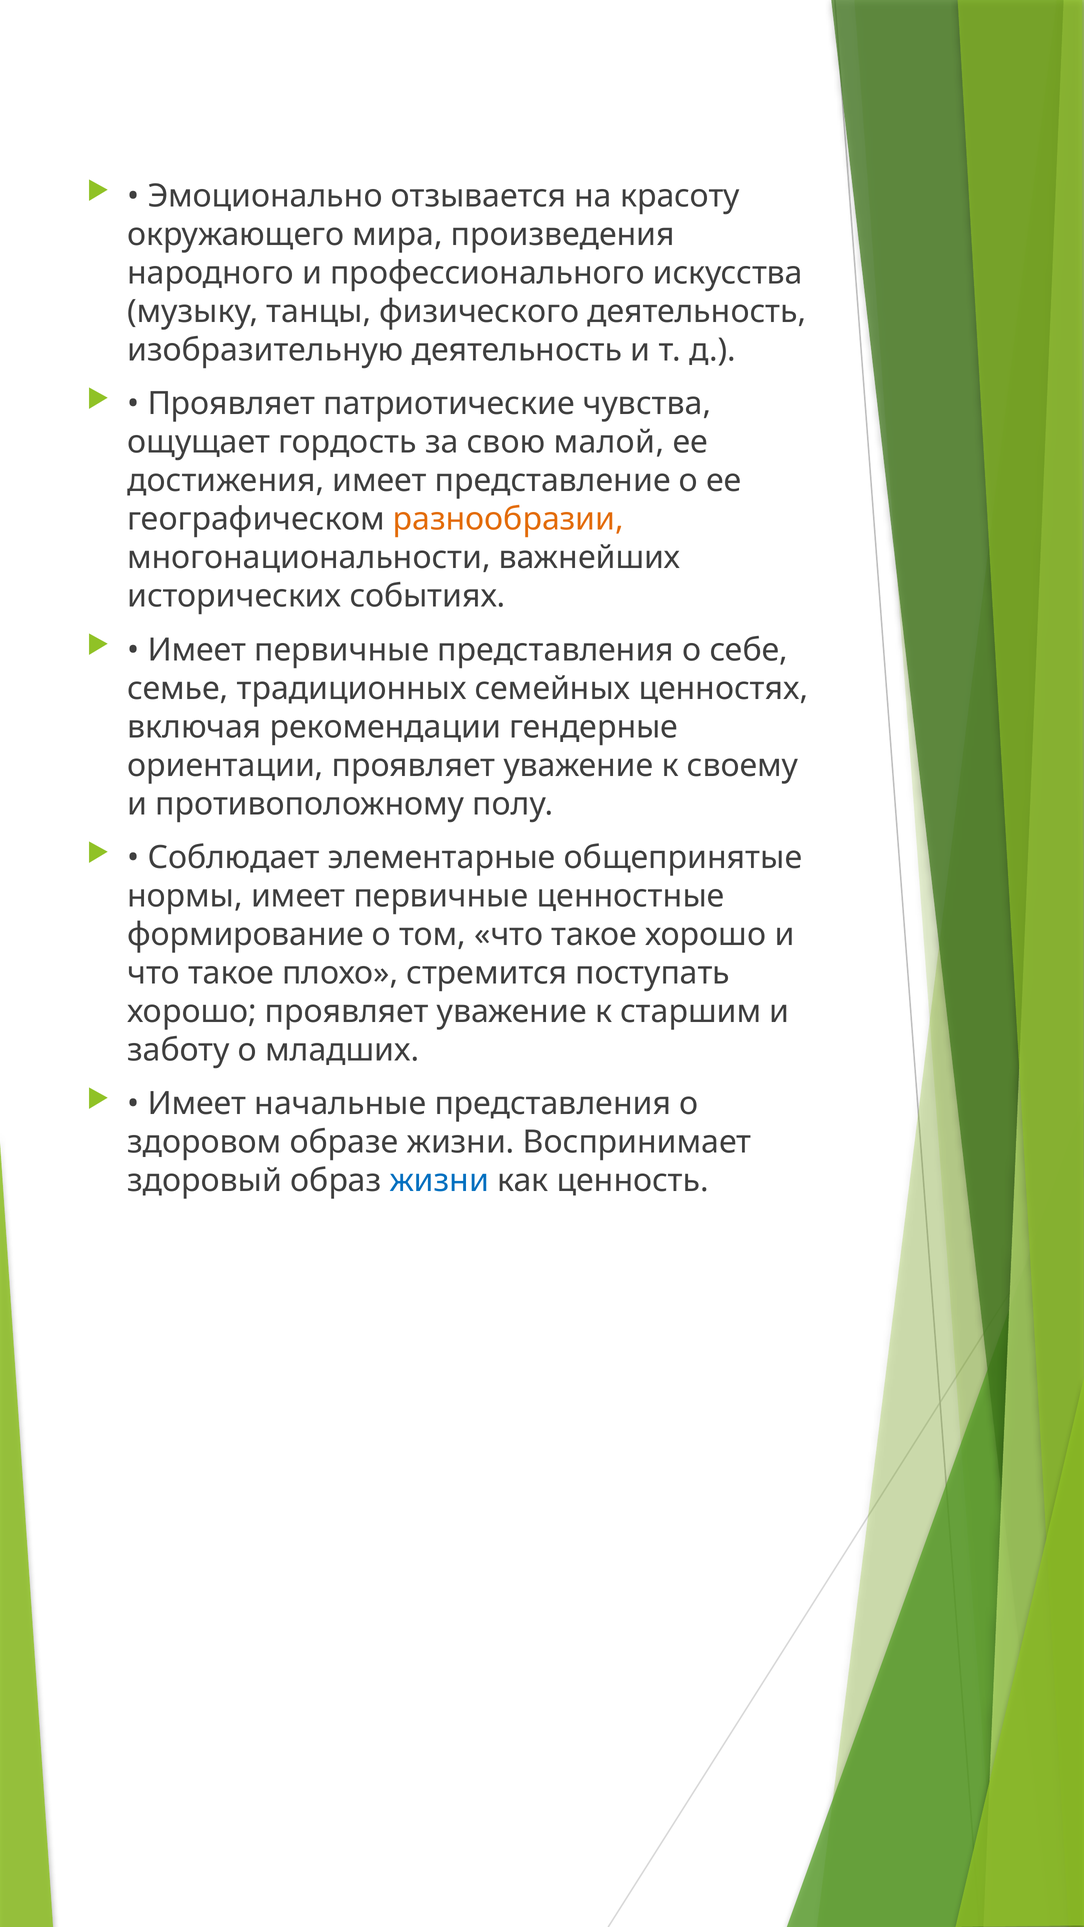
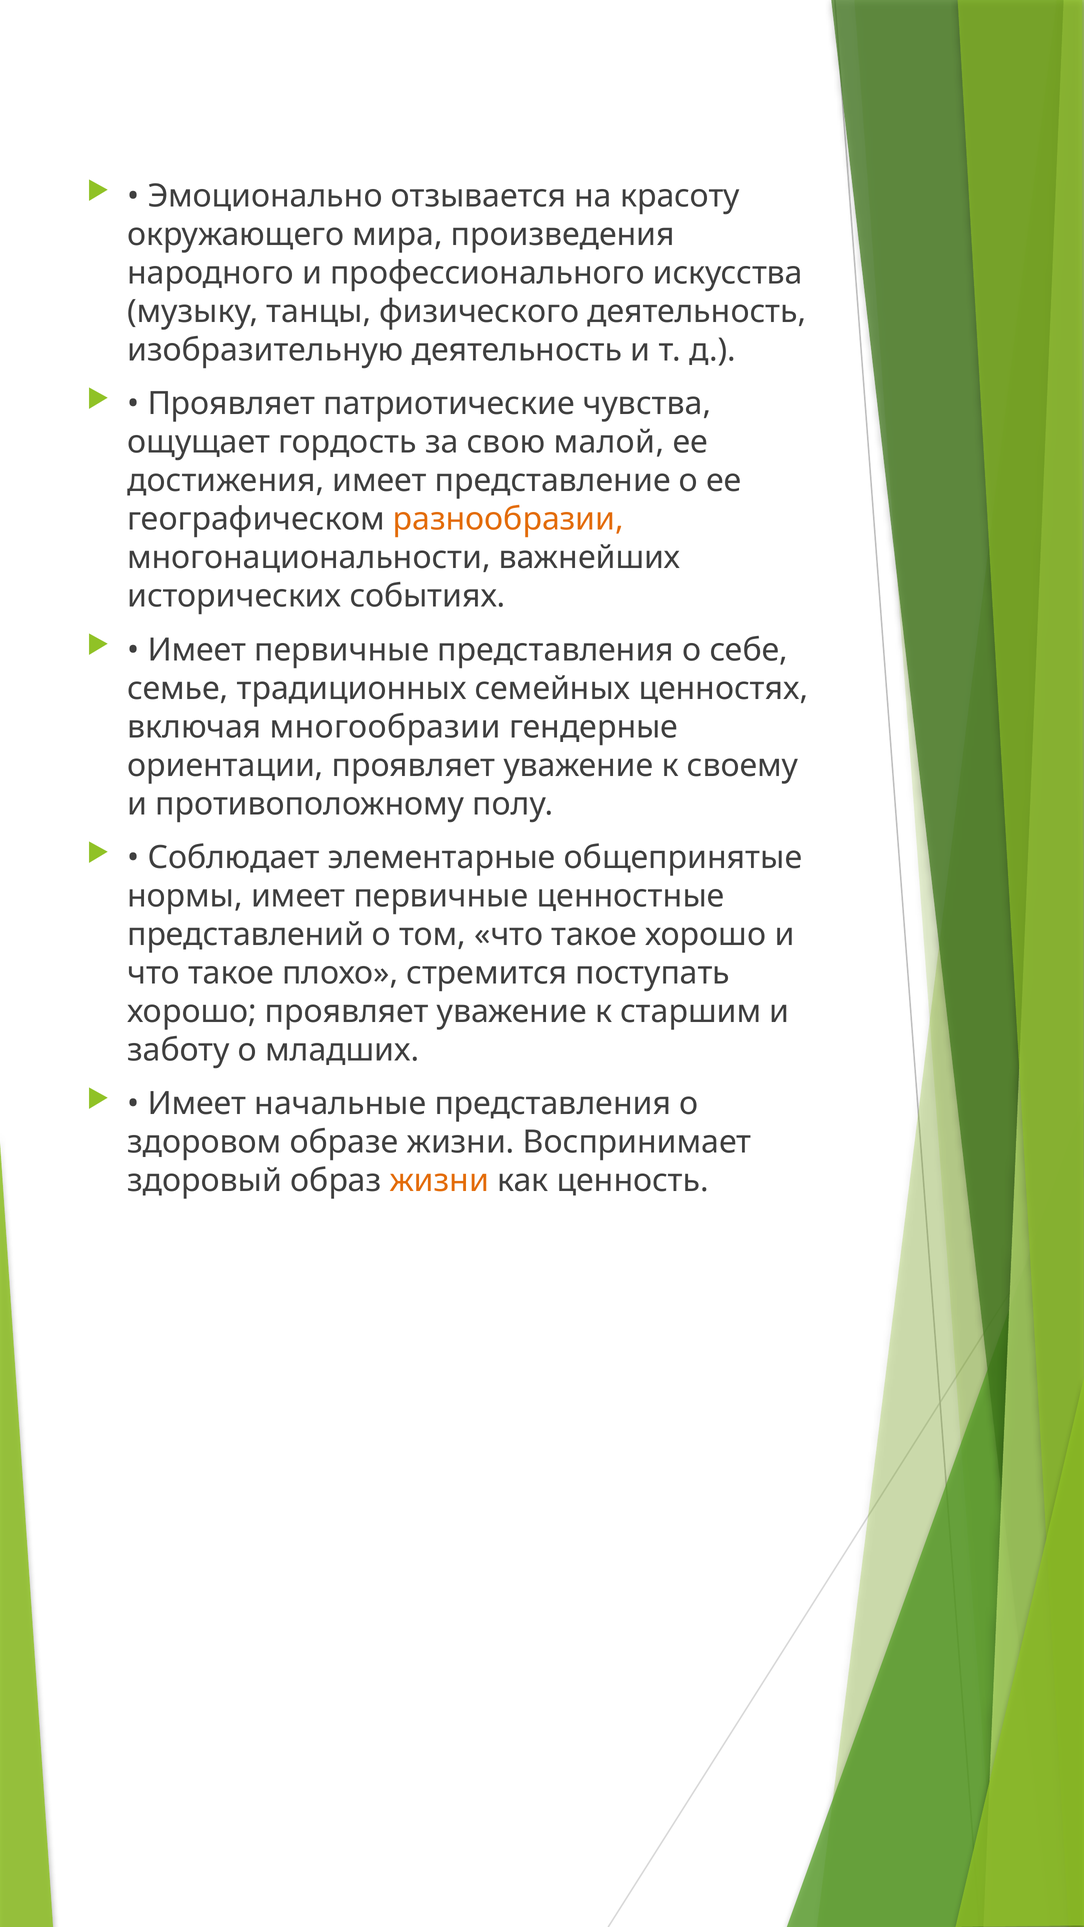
рекомендации: рекомендации -> многообразии
формирование: формирование -> представлений
жизни at (439, 1181) colour: blue -> orange
